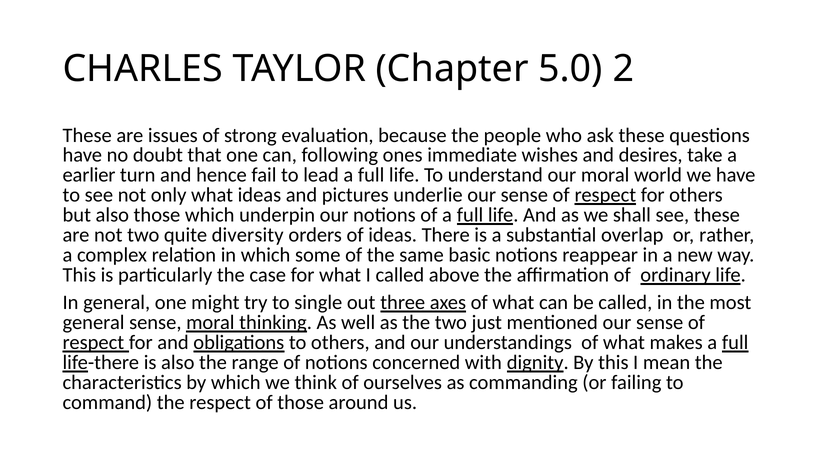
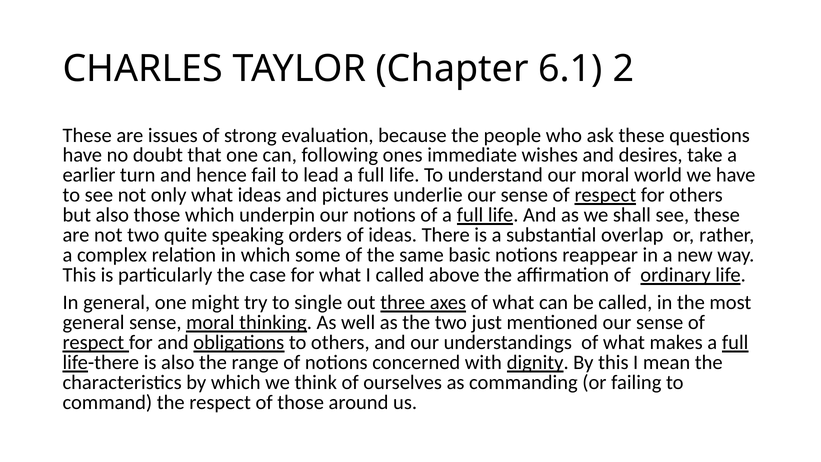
5.0: 5.0 -> 6.1
diversity: diversity -> speaking
